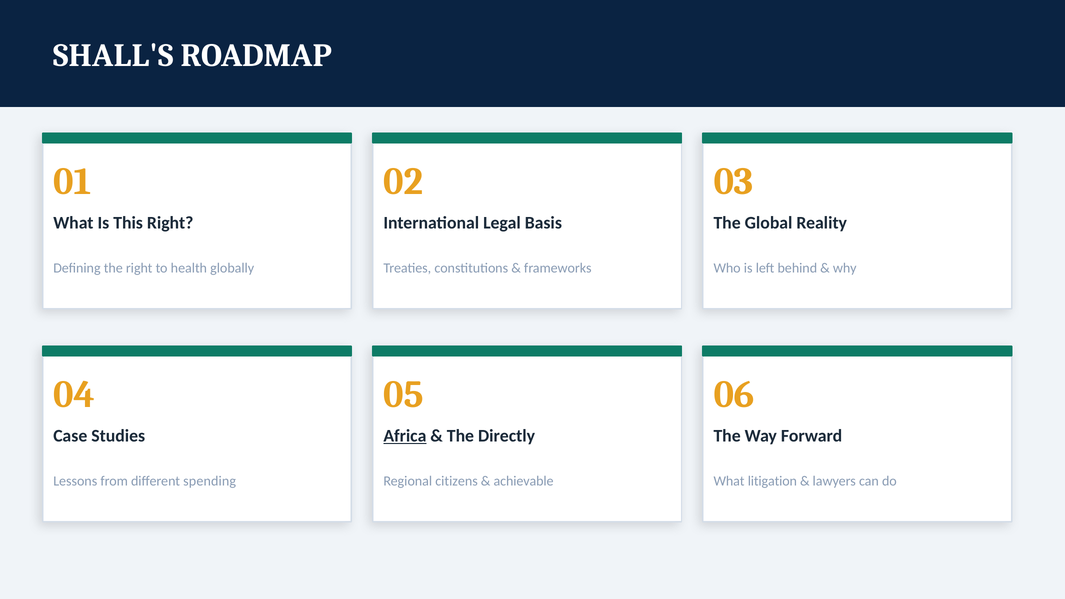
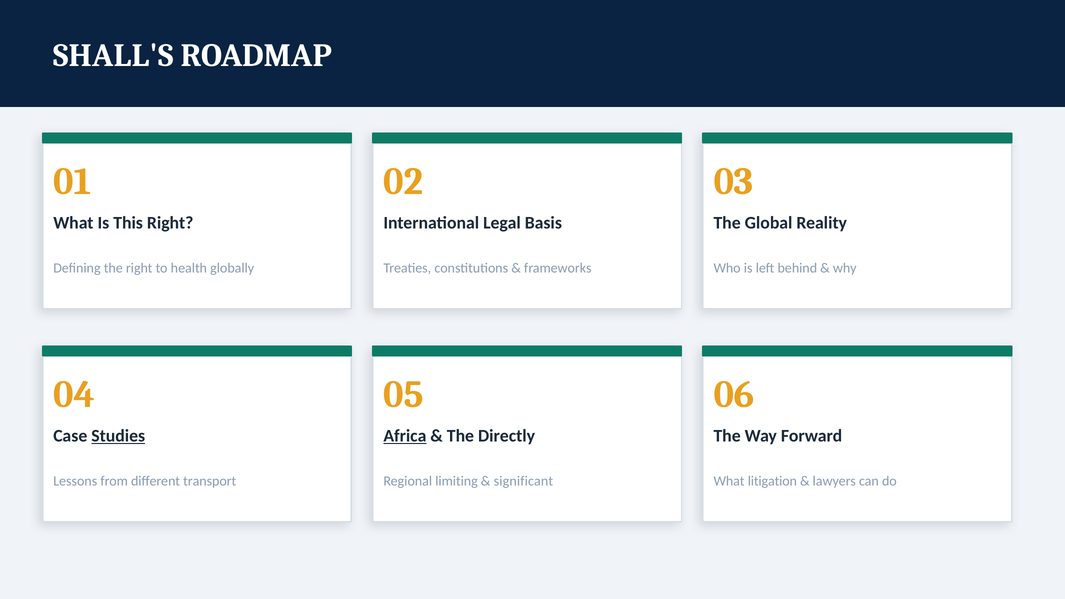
Studies underline: none -> present
spending: spending -> transport
citizens: citizens -> limiting
achievable: achievable -> significant
